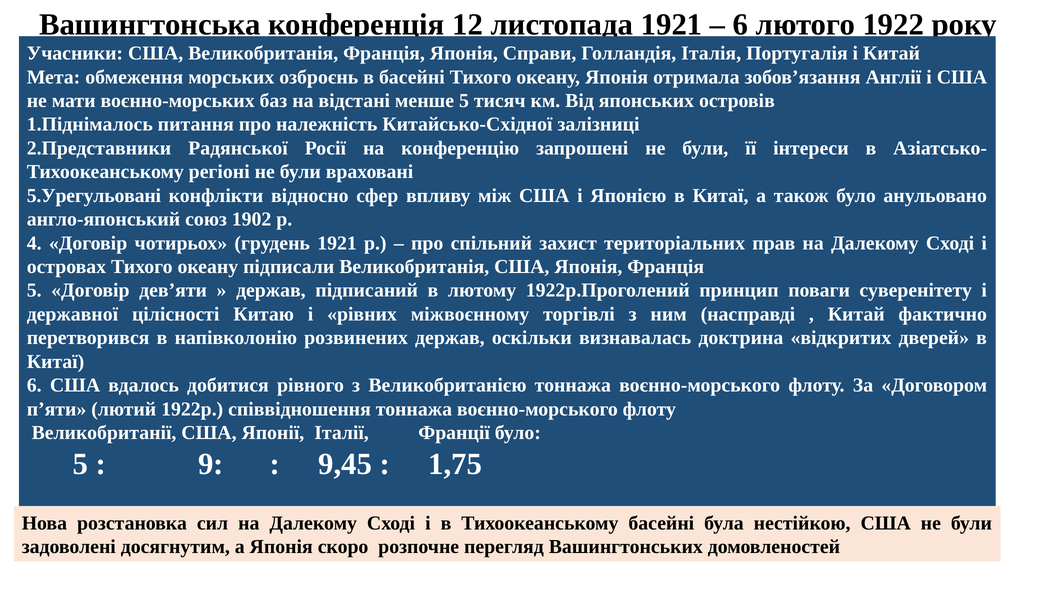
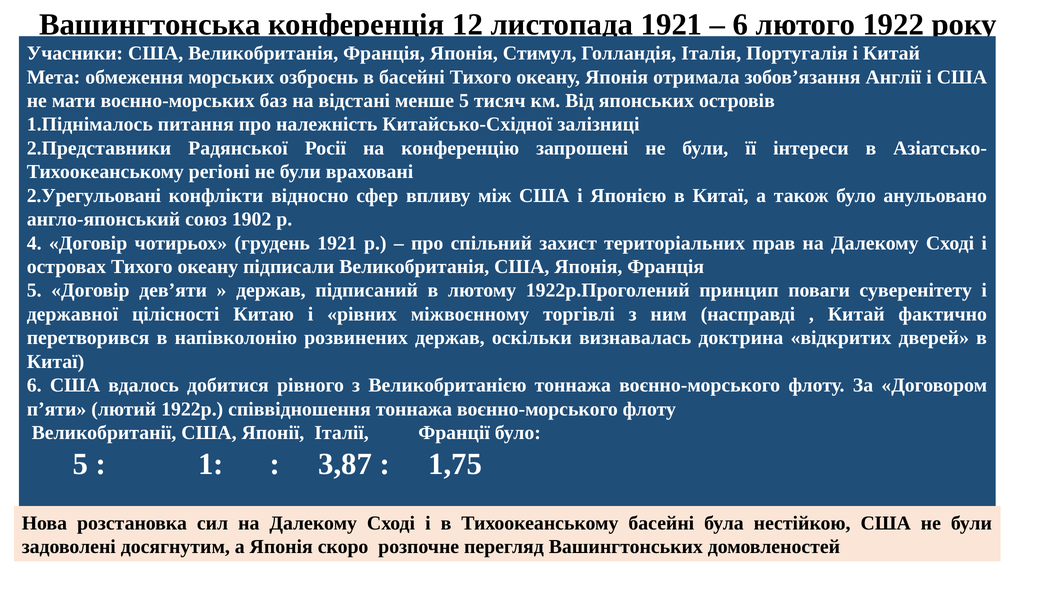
Справи: Справи -> Стимул
5.Урегульовані: 5.Урегульовані -> 2.Урегульовані
9: 9 -> 1
9,45: 9,45 -> 3,87
